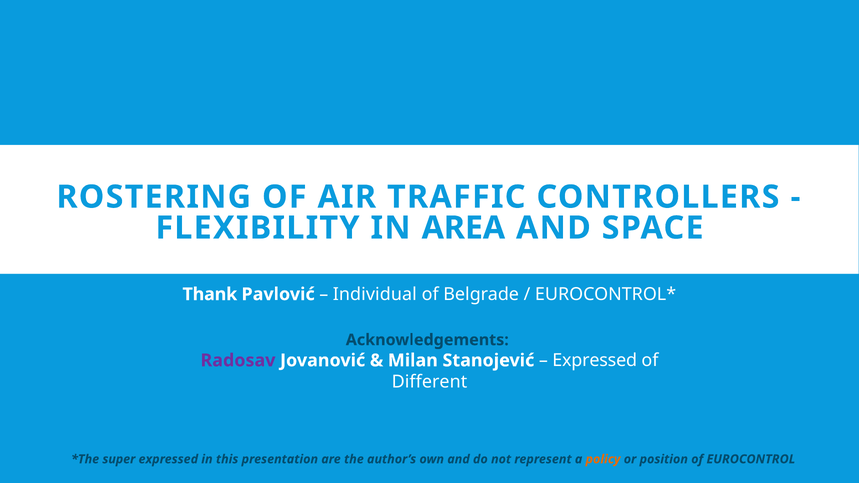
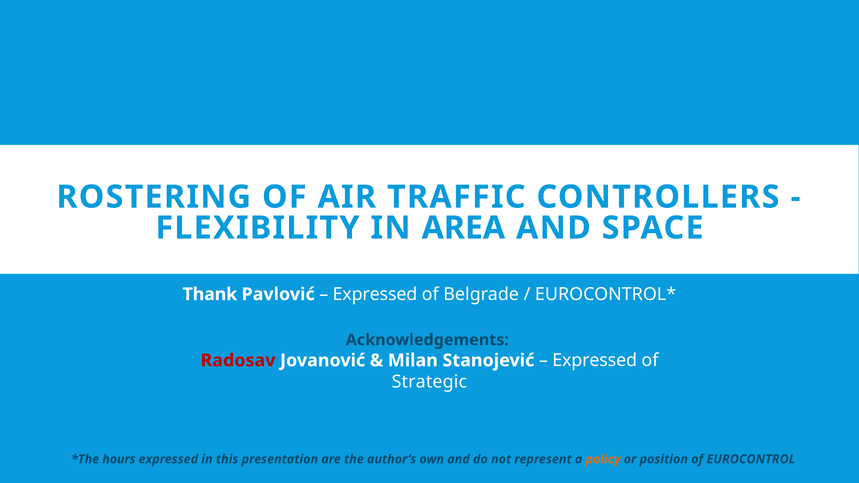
Individual at (375, 294): Individual -> Expressed
Radosav colour: purple -> red
Different: Different -> Strategic
super: super -> hours
